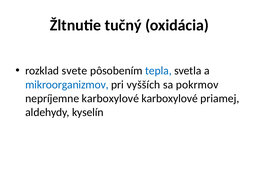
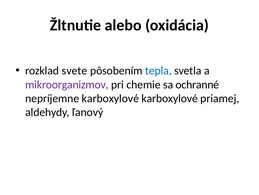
tučný: tučný -> alebo
mikroorganizmov colour: blue -> purple
vyšších: vyšších -> chemie
pokrmov: pokrmov -> ochranné
kyselín: kyselín -> ľanový
